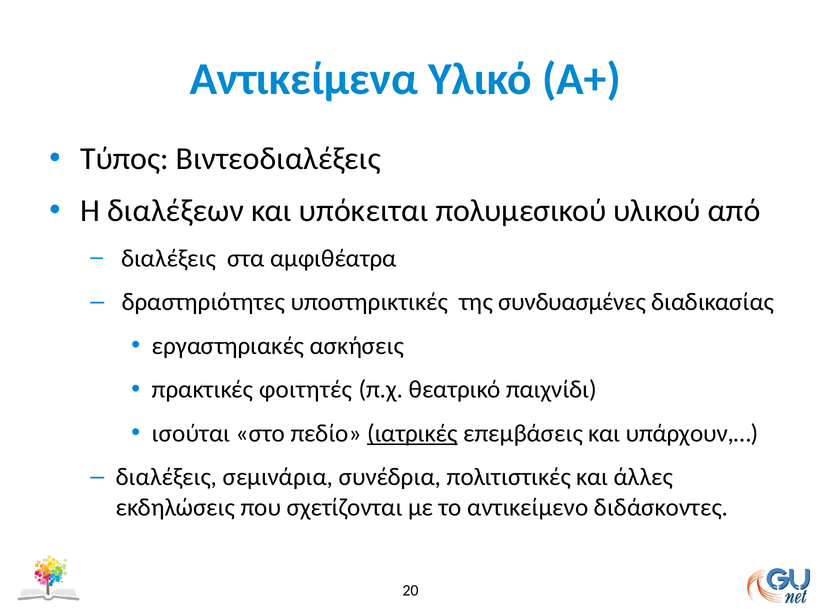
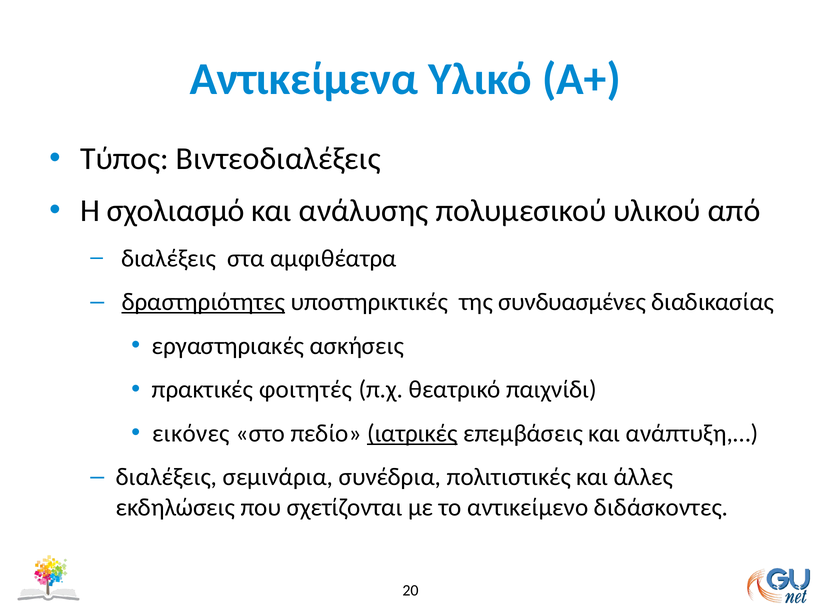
διαλέξεων: διαλέξεων -> σχολιασμό
υπόκειται: υπόκειται -> ανάλυσης
δραστηριότητες underline: none -> present
ισούται: ισούται -> εικόνες
υπάρχουν,…: υπάρχουν,… -> ανάπτυξη,…
